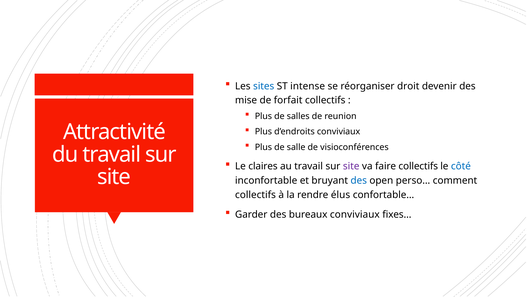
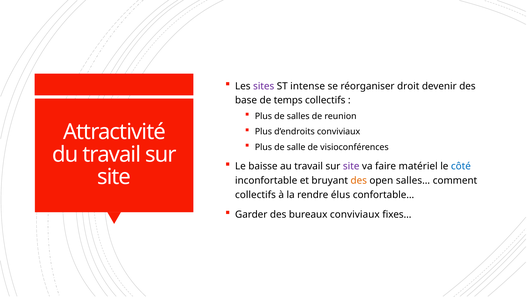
sites colour: blue -> purple
mise: mise -> base
forfait: forfait -> temps
claires: claires -> baisse
faire collectifs: collectifs -> matériel
des at (359, 180) colour: blue -> orange
perso…: perso… -> salles…
